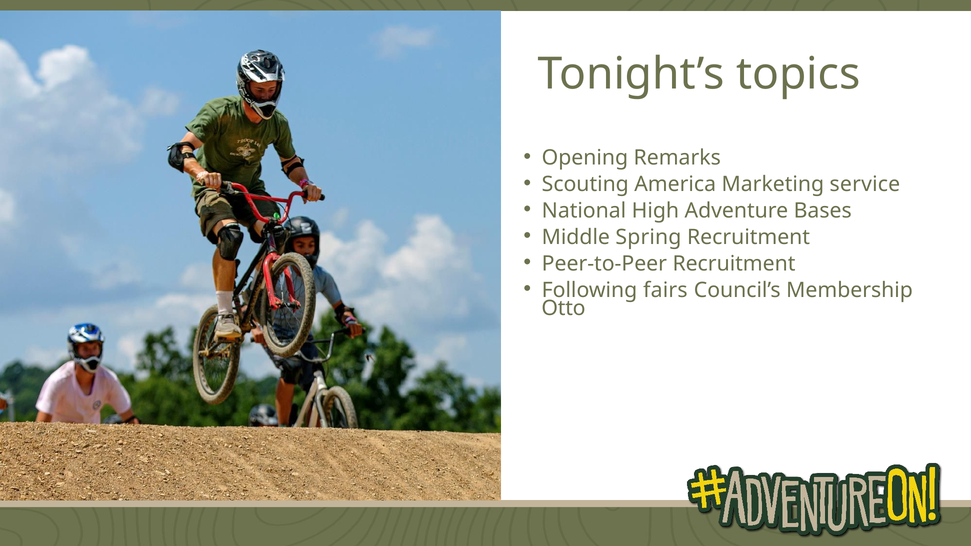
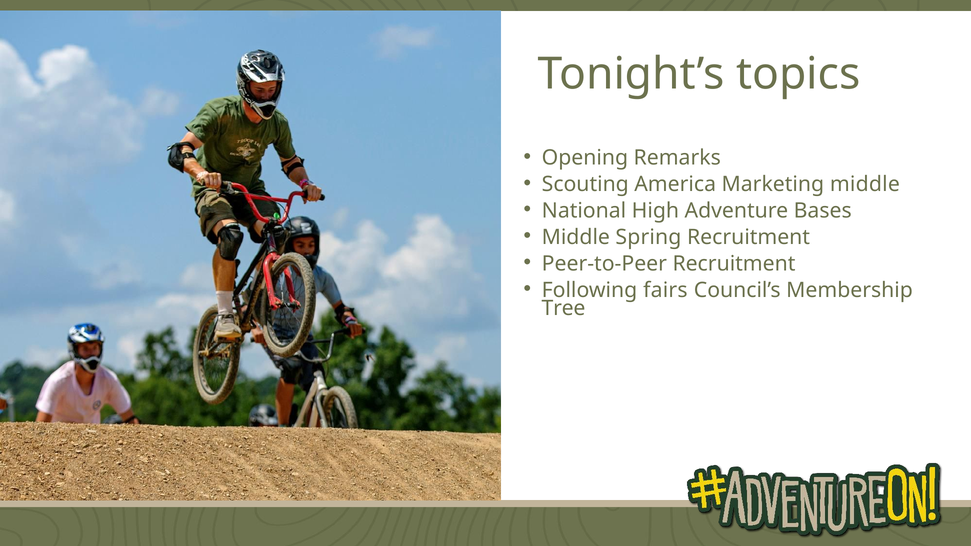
Marketing service: service -> middle
Otto: Otto -> Tree
